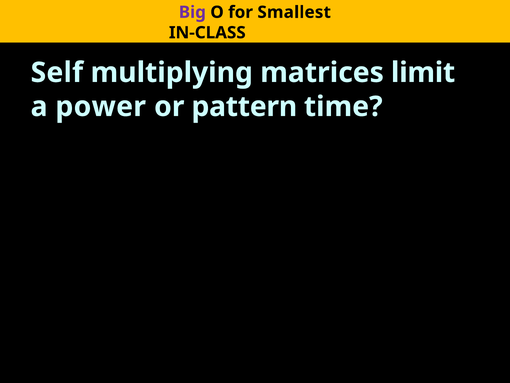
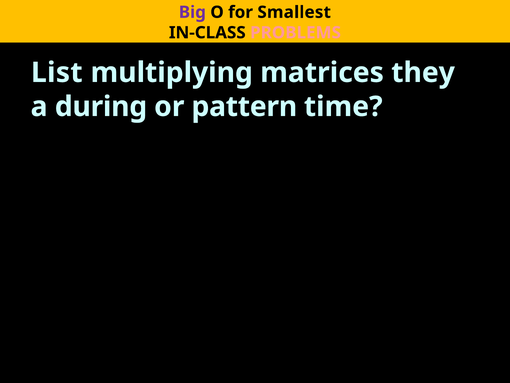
PROBLEMS colour: yellow -> pink
Self: Self -> List
limit: limit -> they
power: power -> during
